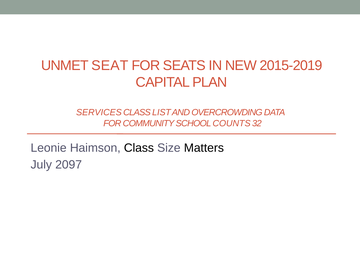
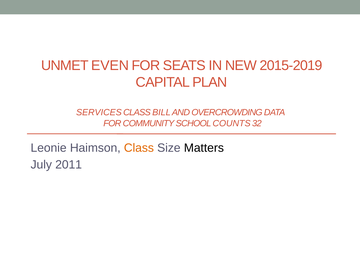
SEAT: SEAT -> EVEN
LIST: LIST -> BILL
Class at (139, 148) colour: black -> orange
2097: 2097 -> 2011
